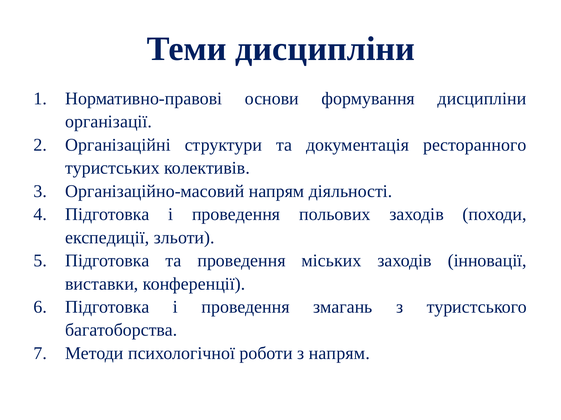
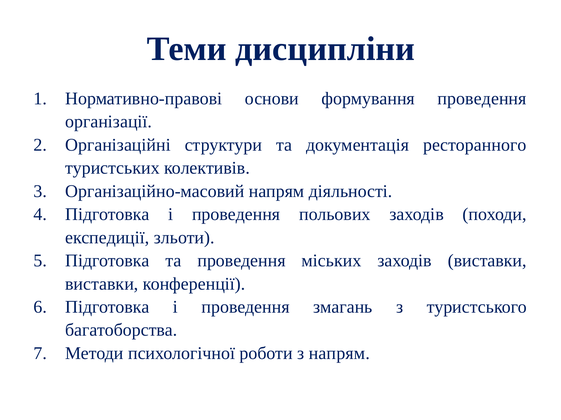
формування дисципліни: дисципліни -> проведення
заходів інновації: інновації -> виставки
